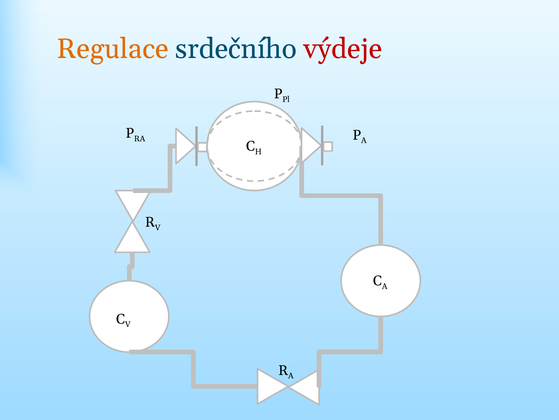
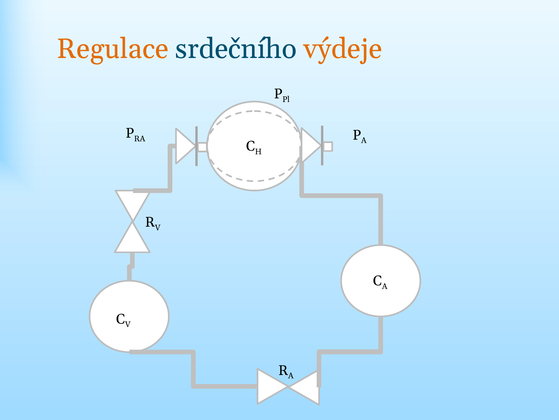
výdeje colour: red -> orange
